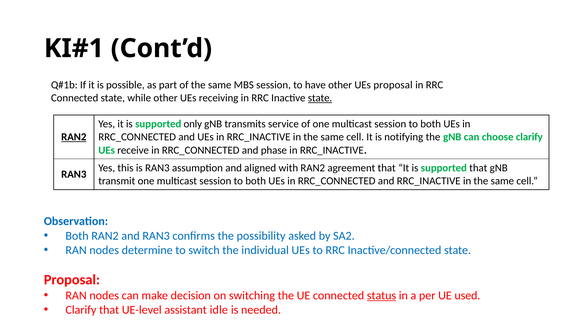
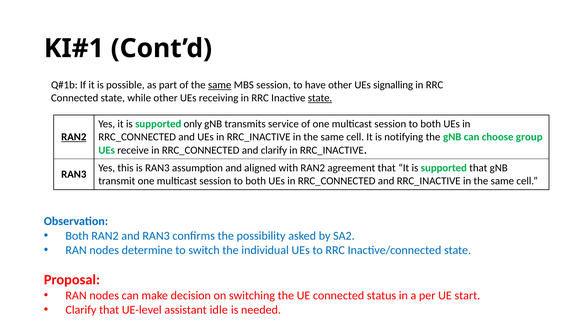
same at (220, 85) underline: none -> present
UEs proposal: proposal -> signalling
choose clarify: clarify -> group
and phase: phase -> clarify
status underline: present -> none
used: used -> start
